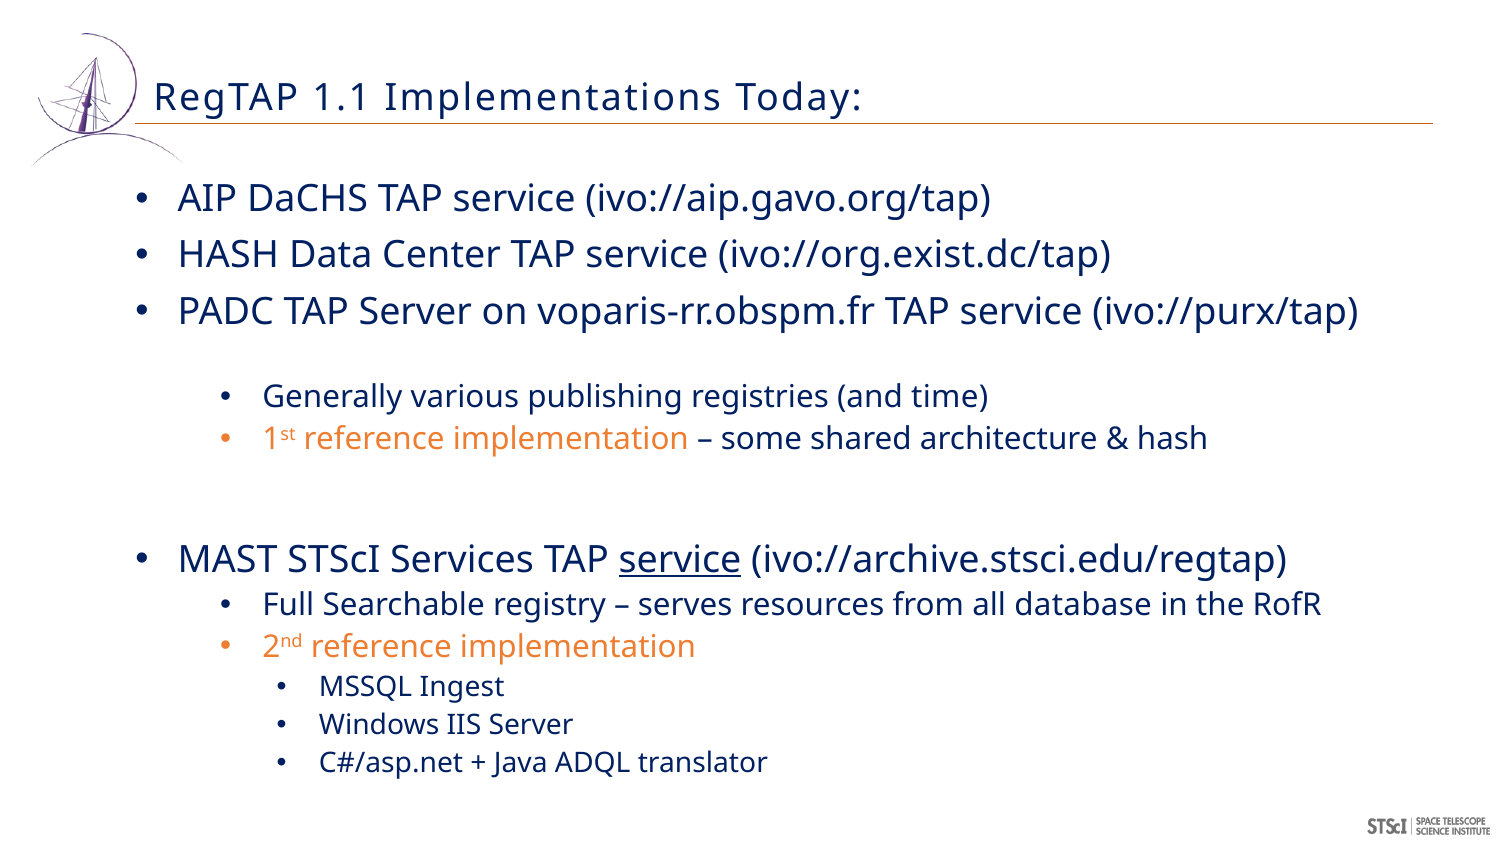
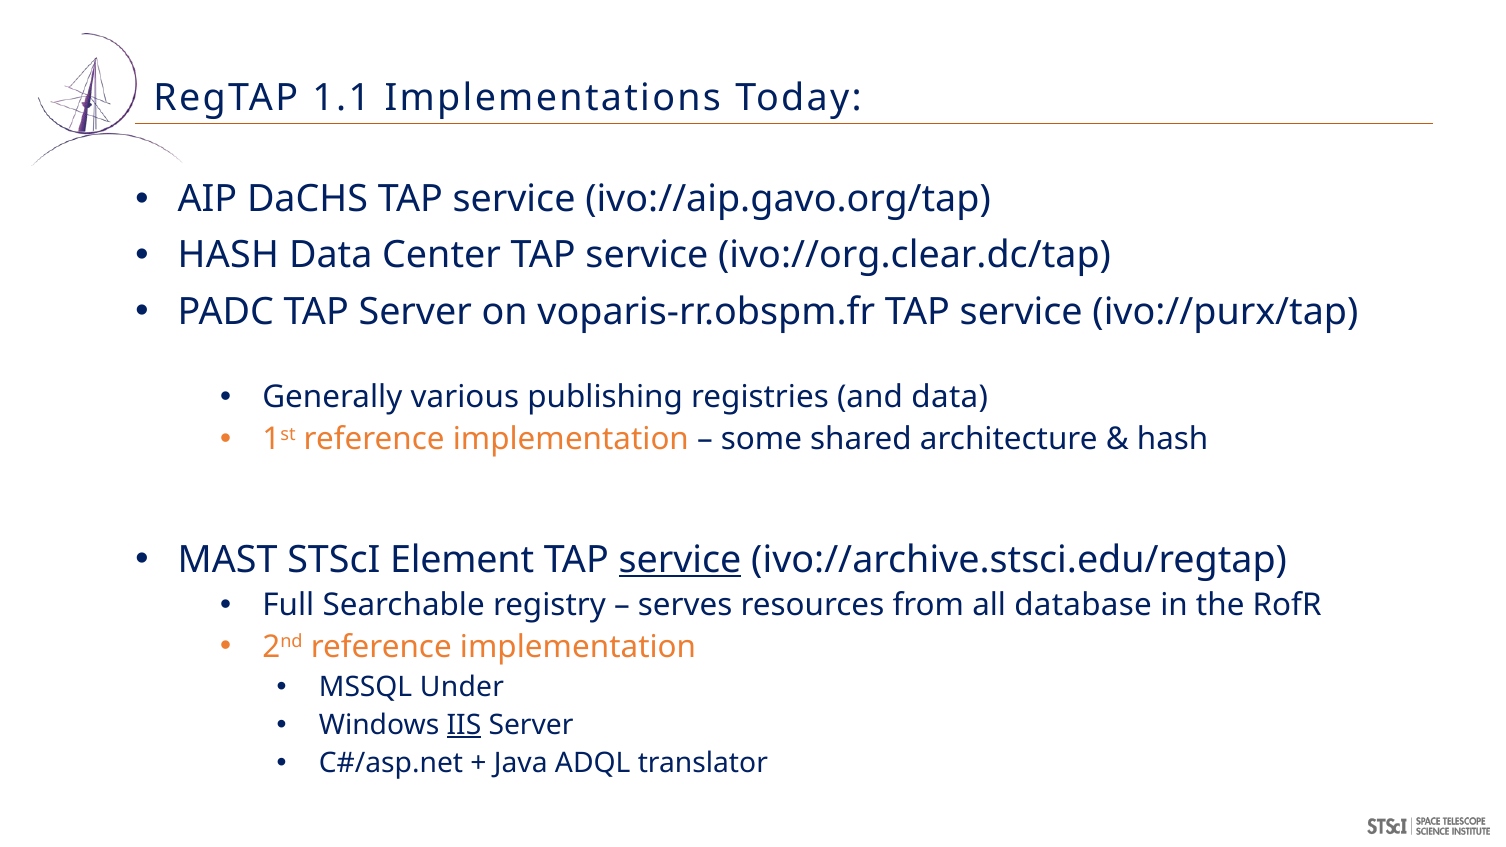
ivo://org.exist.dc/tap: ivo://org.exist.dc/tap -> ivo://org.clear.dc/tap
and time: time -> data
Services: Services -> Element
Ingest: Ingest -> Under
IIS underline: none -> present
